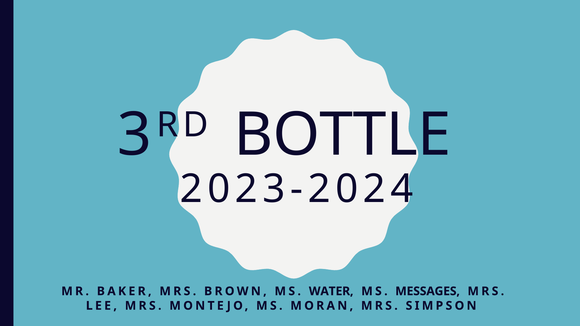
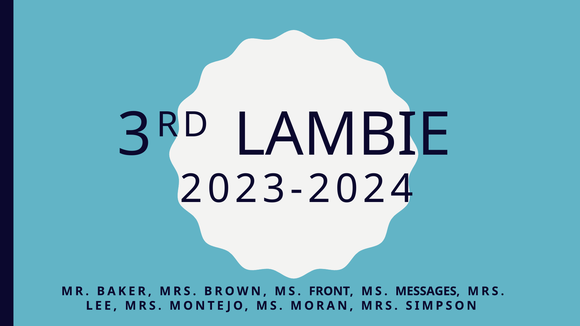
BOTTLE: BOTTLE -> LAMBIE
WATER: WATER -> FRONT
